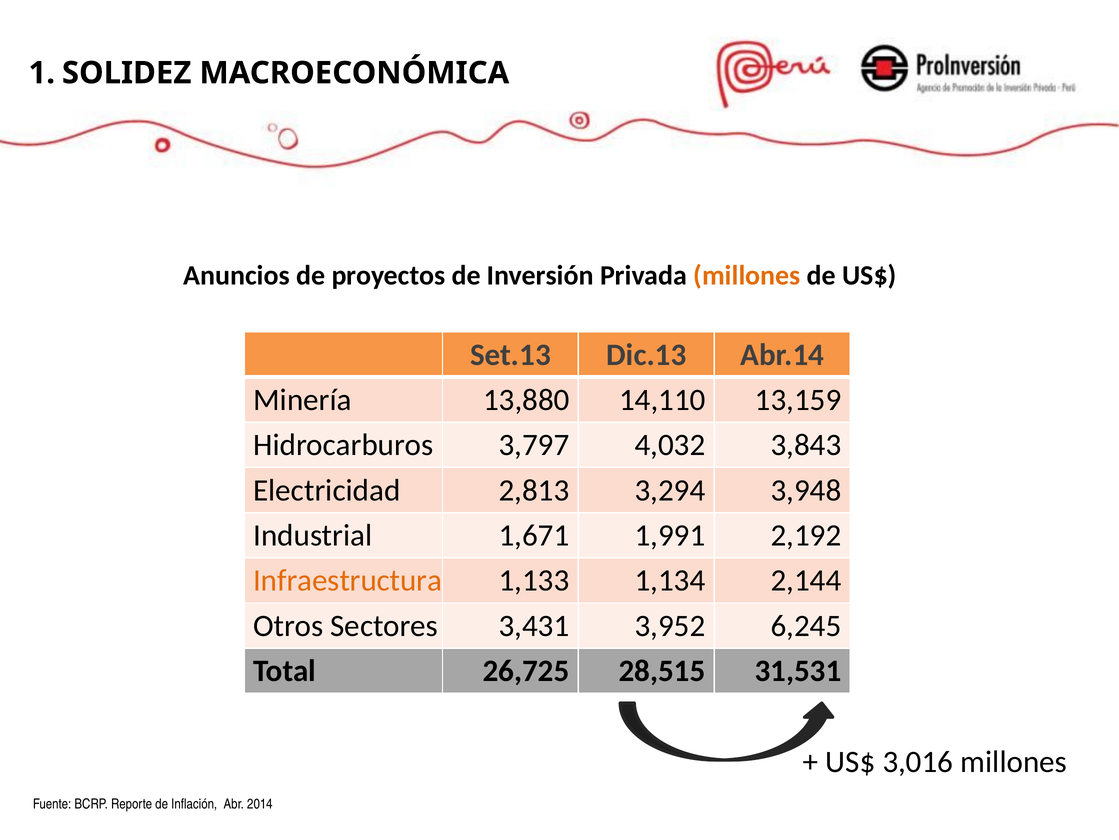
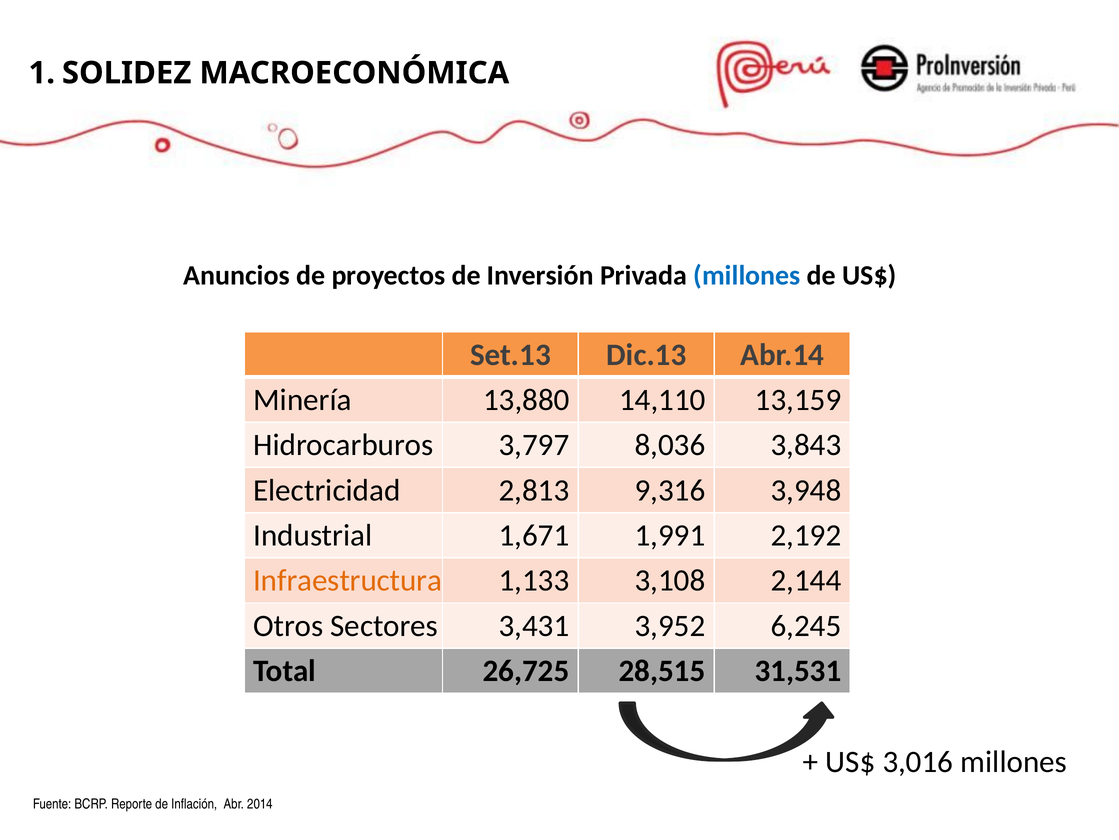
millones at (747, 275) colour: orange -> blue
4,032: 4,032 -> 8,036
3,294: 3,294 -> 9,316
1,134: 1,134 -> 3,108
